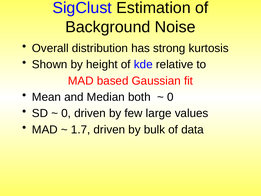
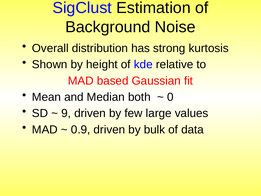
0 at (66, 113): 0 -> 9
1.7: 1.7 -> 0.9
